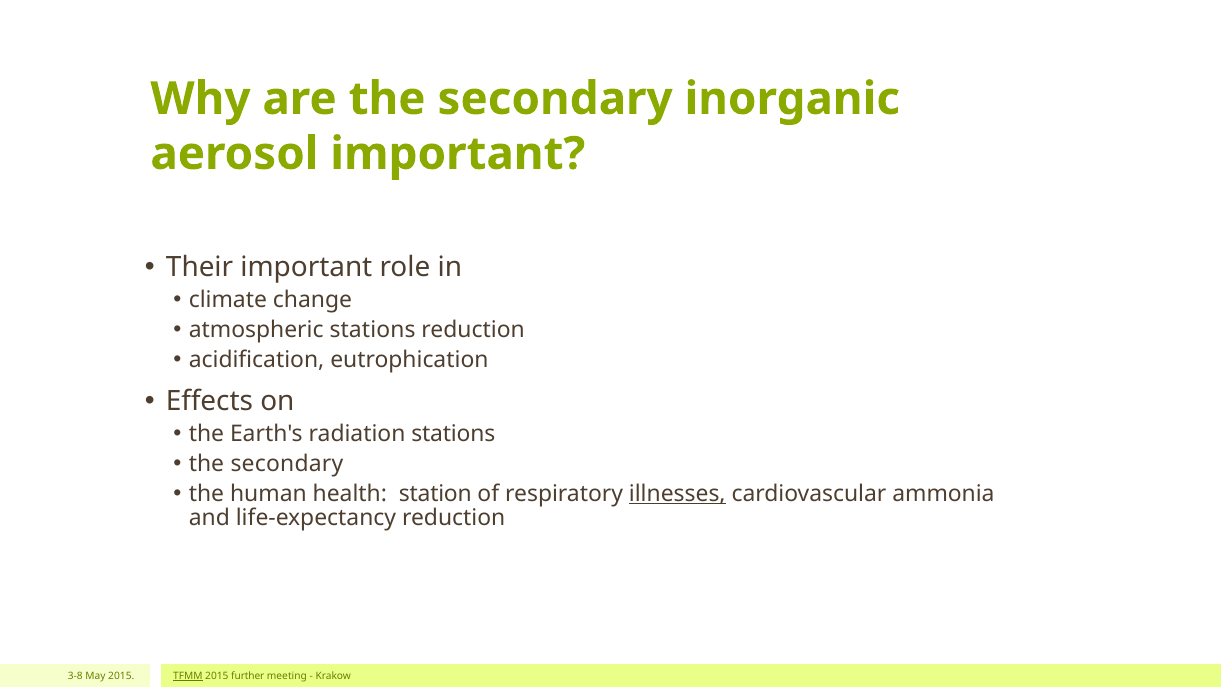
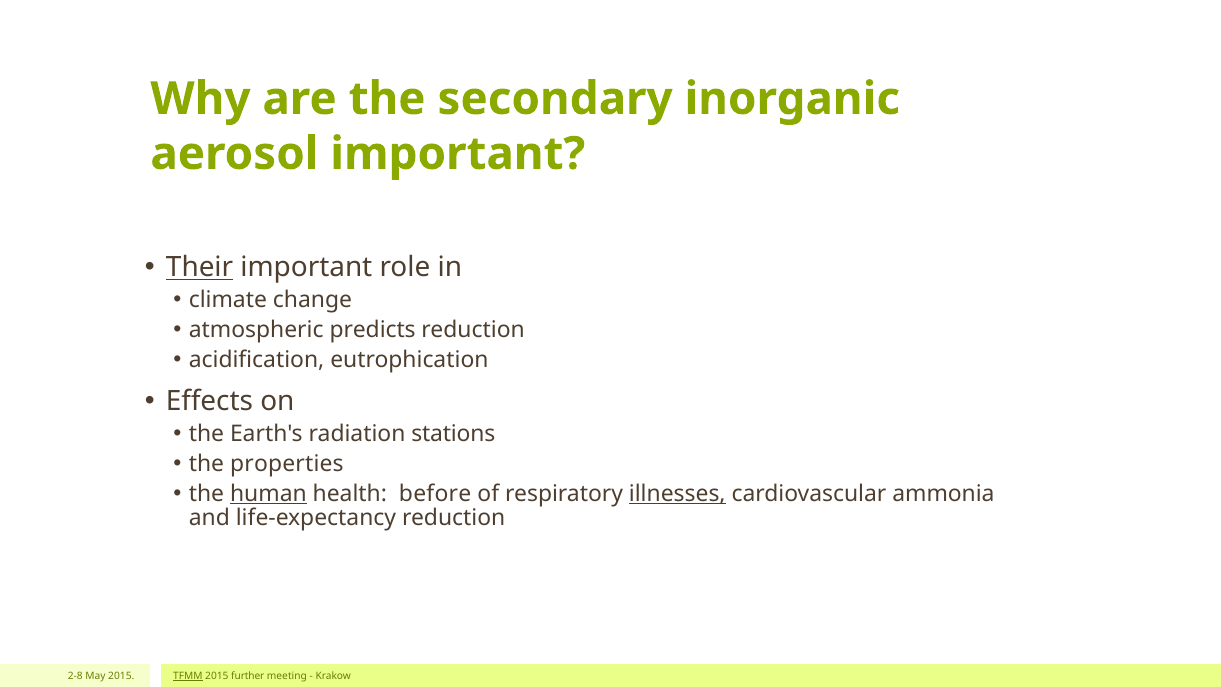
Their underline: none -> present
atmospheric stations: stations -> predicts
secondary at (287, 464): secondary -> properties
human underline: none -> present
station: station -> before
3-8: 3-8 -> 2-8
